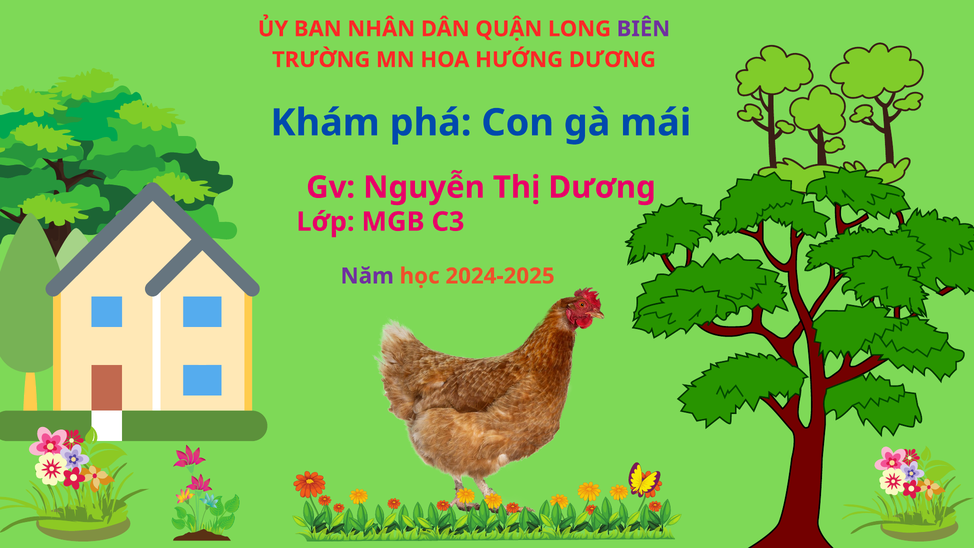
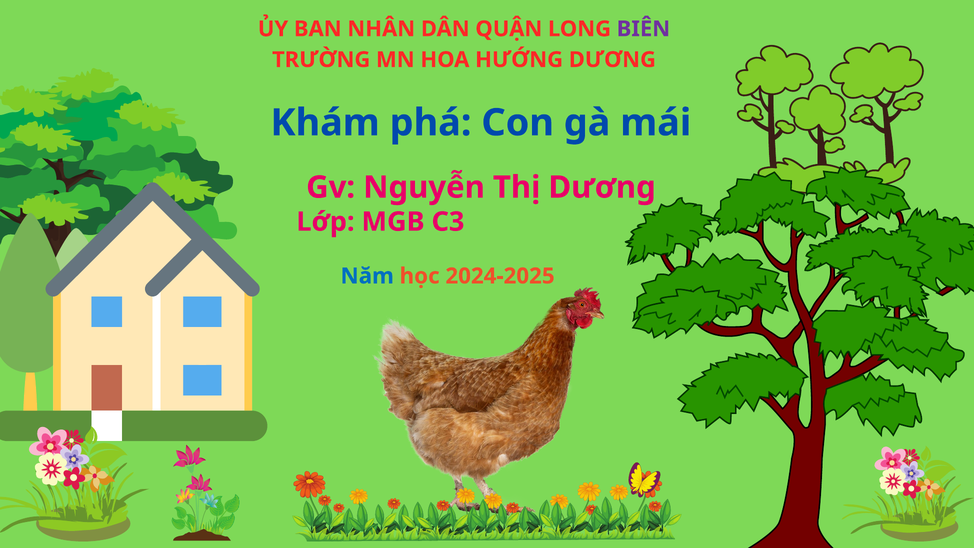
Năm colour: purple -> blue
